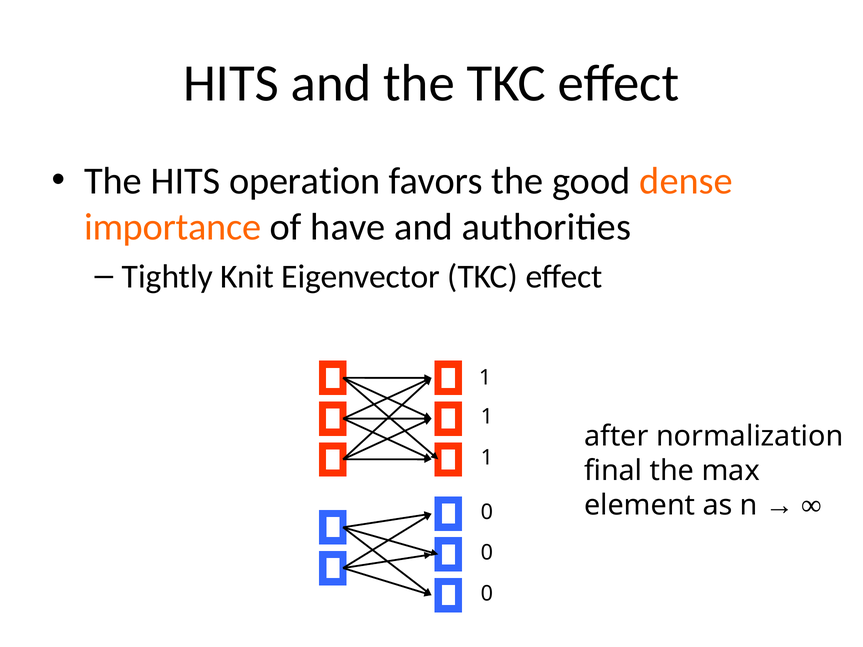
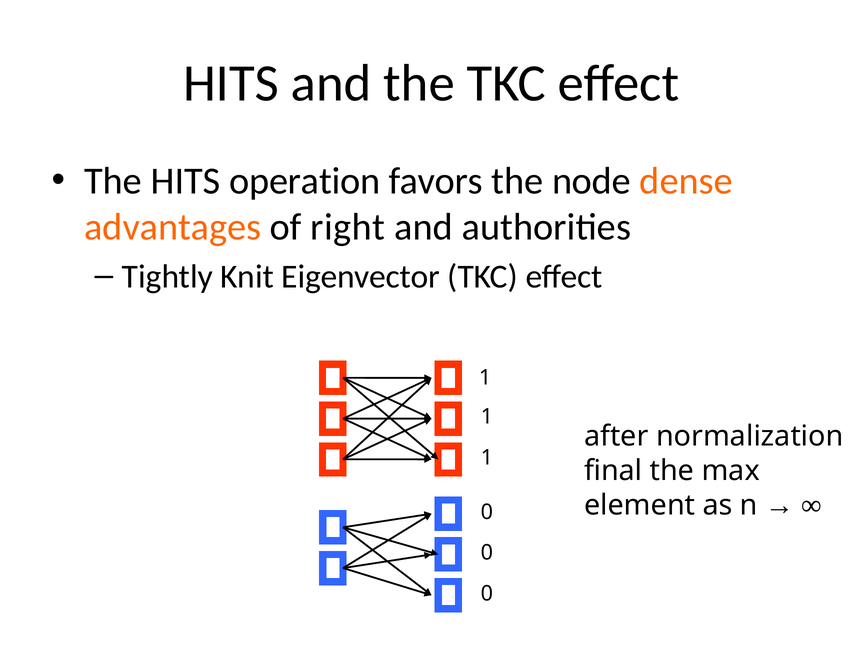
good: good -> node
importance: importance -> advantages
have: have -> right
